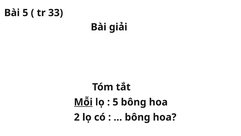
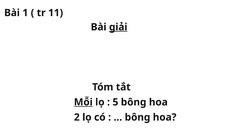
Bài 5: 5 -> 1
33: 33 -> 11
giải underline: none -> present
